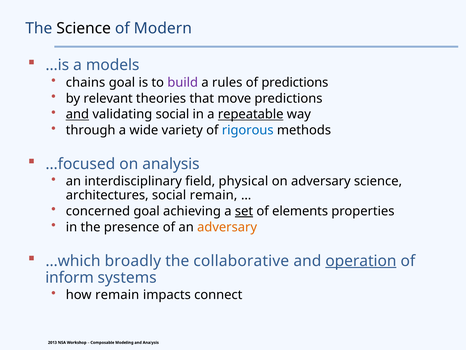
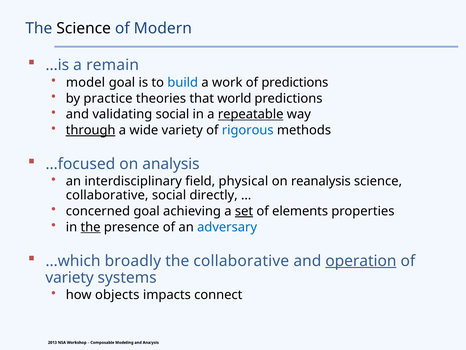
models: models -> remain
chains: chains -> model
build colour: purple -> blue
rules: rules -> work
relevant: relevant -> practice
move: move -> world
and at (77, 114) underline: present -> none
through underline: none -> present
on adversary: adversary -> reanalysis
architectures at (107, 195): architectures -> collaborative
social remain: remain -> directly
the at (91, 227) underline: none -> present
adversary at (227, 227) colour: orange -> blue
inform at (70, 277): inform -> variety
how remain: remain -> objects
